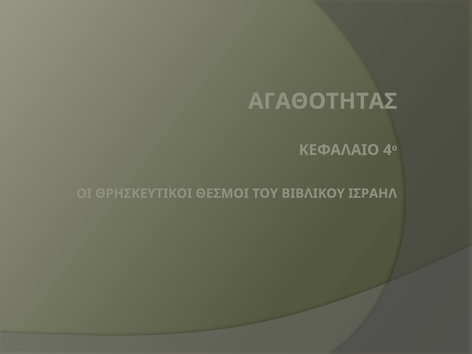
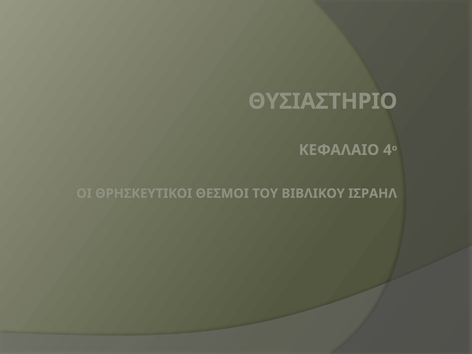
ΑΓΑΘΟΤΗΤΑΣ: ΑΓΑΘΟΤΗΤΑΣ -> ΘΥΣΙΑΣΤΗΡΙΟ
